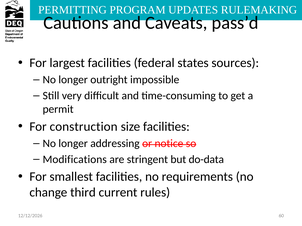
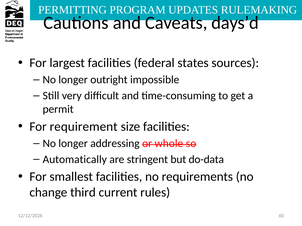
pass’d: pass’d -> days’d
construction: construction -> requirement
notice: notice -> whole
Modifications: Modifications -> Automatically
